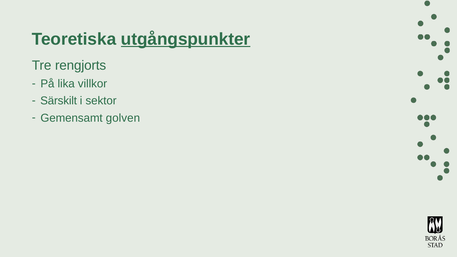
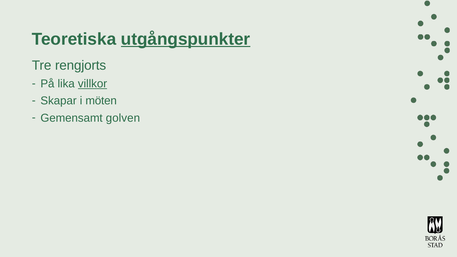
villkor underline: none -> present
Särskilt: Särskilt -> Skapar
sektor: sektor -> möten
